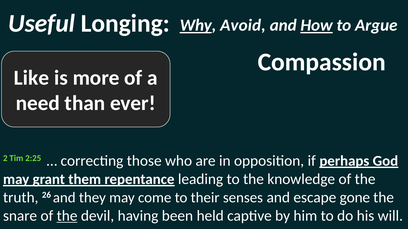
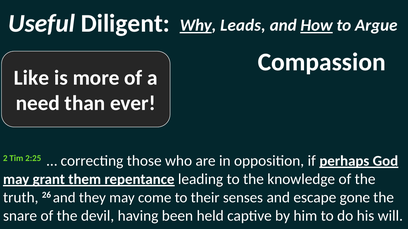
Longing: Longing -> Diligent
Avoid: Avoid -> Leads
the at (67, 216) underline: present -> none
